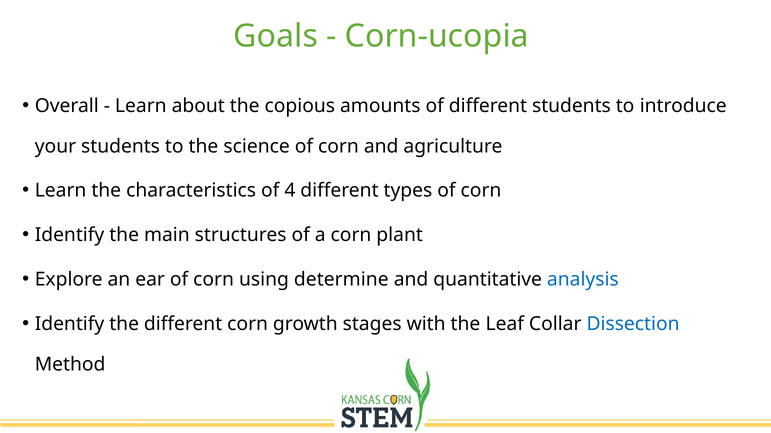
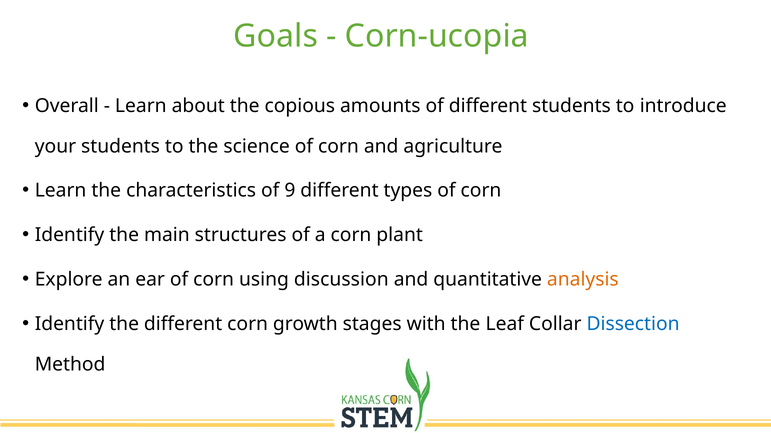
4: 4 -> 9
determine: determine -> discussion
analysis colour: blue -> orange
